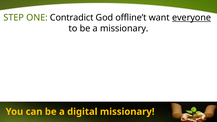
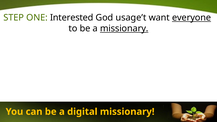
Contradict: Contradict -> Interested
offline’t: offline’t -> usage’t
missionary at (124, 29) underline: none -> present
